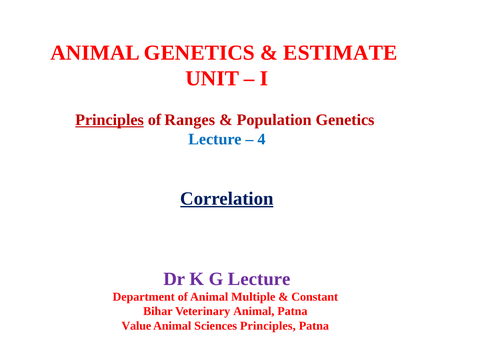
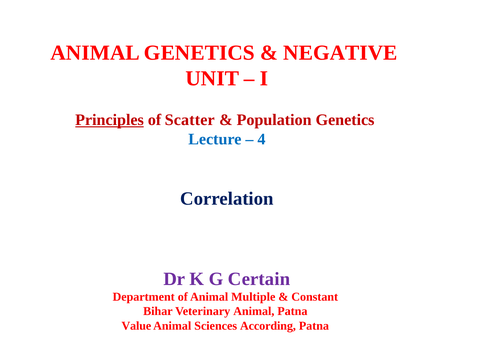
ESTIMATE: ESTIMATE -> NEGATIVE
Ranges: Ranges -> Scatter
Correlation underline: present -> none
G Lecture: Lecture -> Certain
Sciences Principles: Principles -> According
